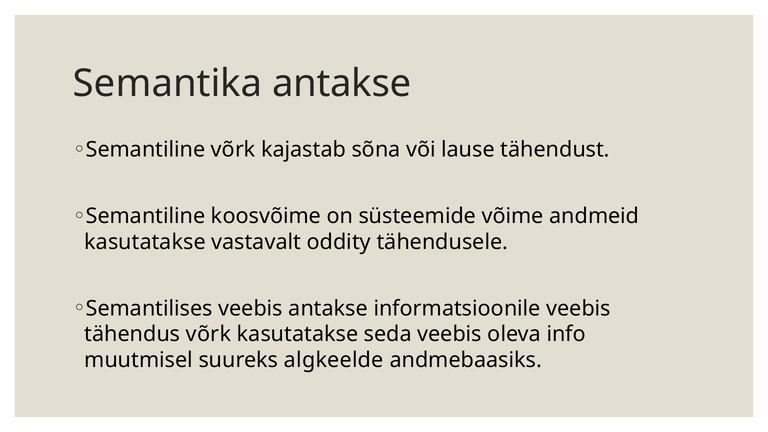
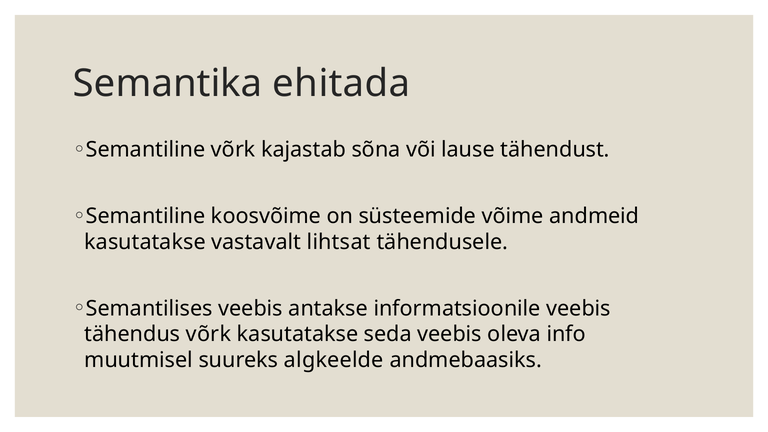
Semantika antakse: antakse -> ehitada
oddity: oddity -> lihtsat
